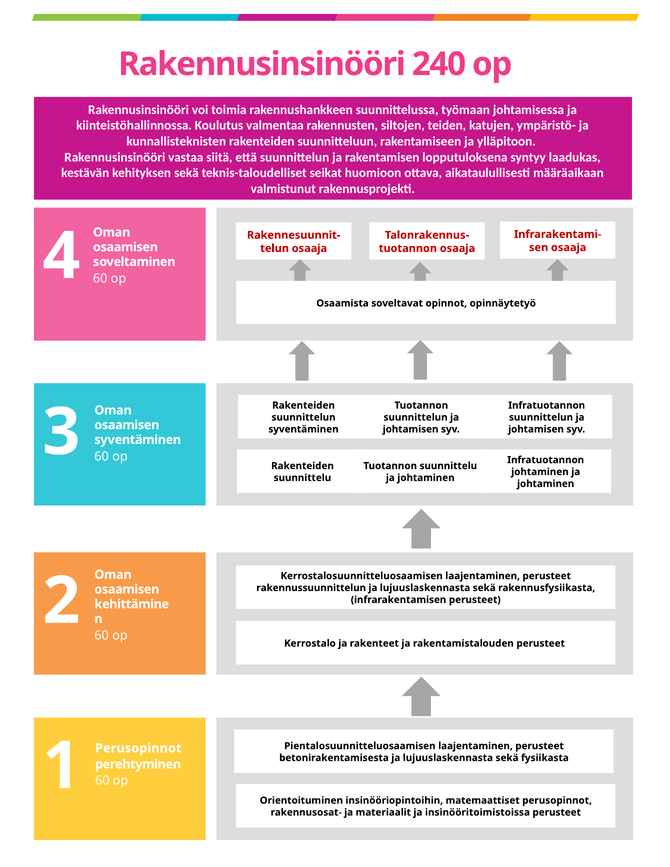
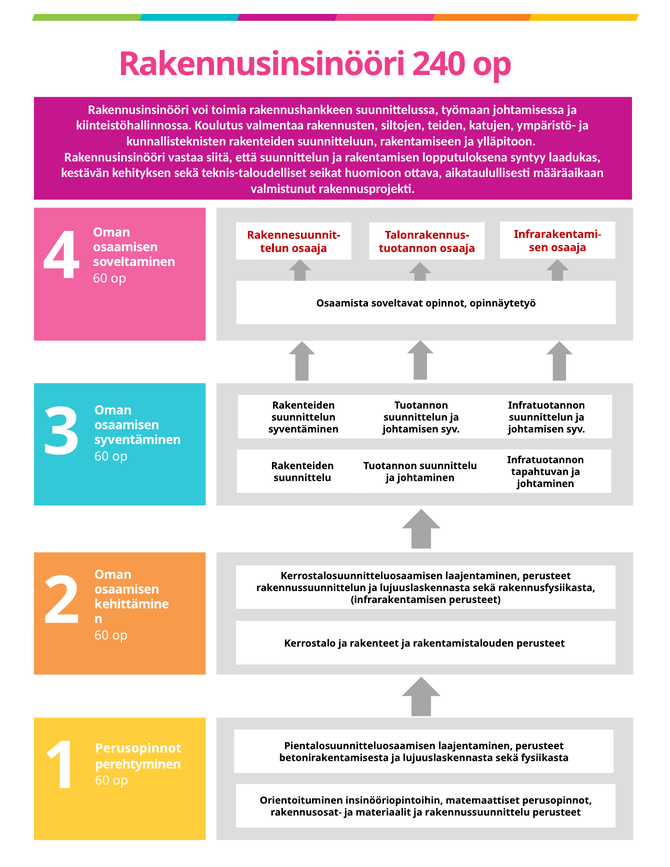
johtaminen at (540, 472): johtaminen -> tapahtuvan
insinööritoimistoissa: insinööritoimistoissa -> rakennussuunnittelu
